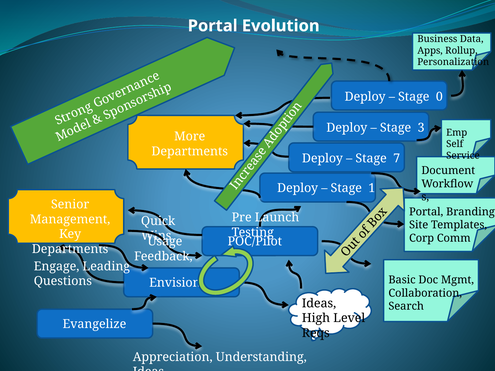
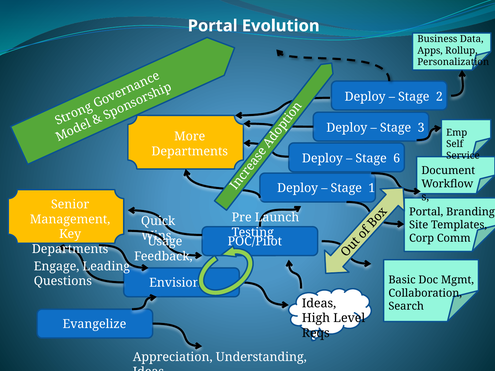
0: 0 -> 2
7: 7 -> 6
